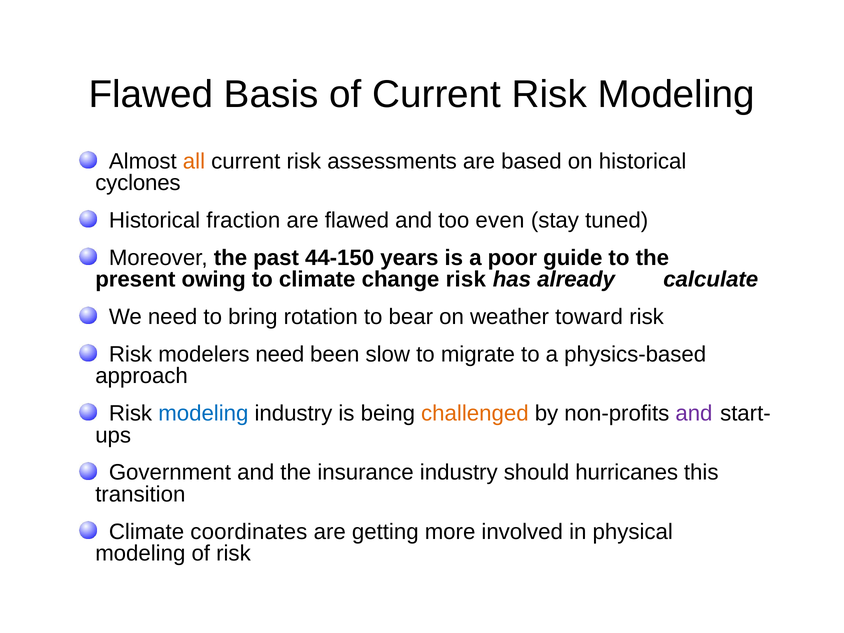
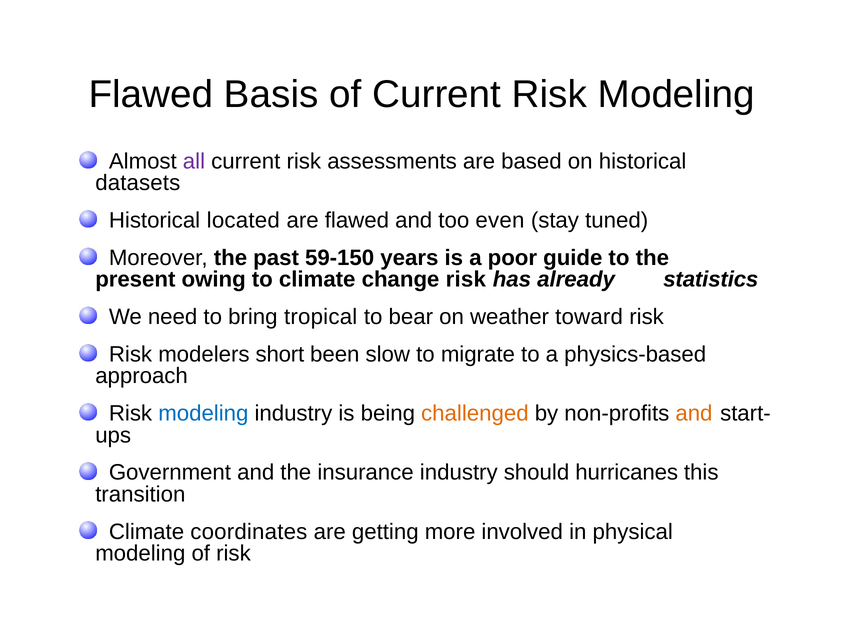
all colour: orange -> purple
cyclones: cyclones -> datasets
fraction: fraction -> located
44-150: 44-150 -> 59-150
calculate: calculate -> statistics
rotation: rotation -> tropical
modelers need: need -> short
and at (694, 414) colour: purple -> orange
